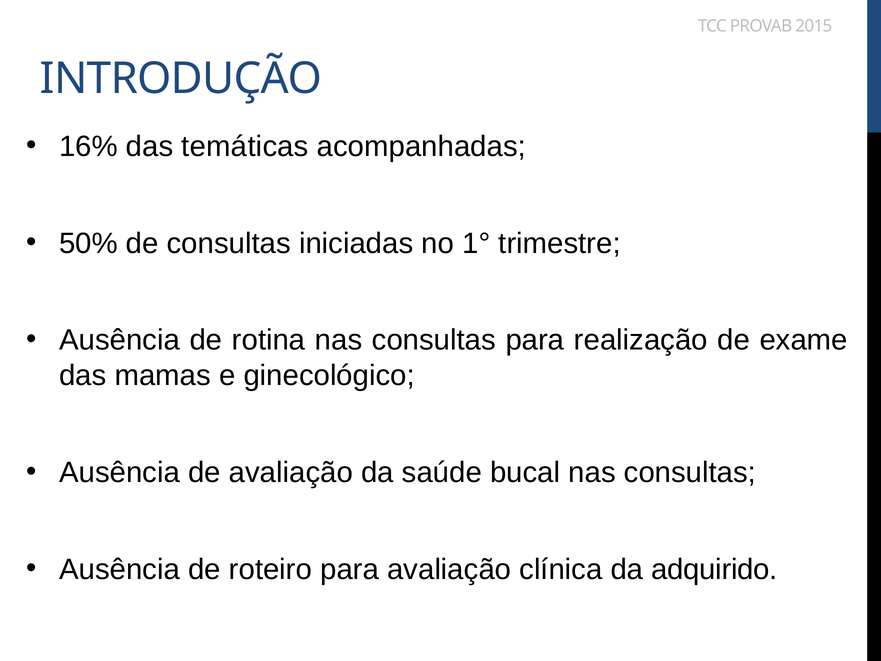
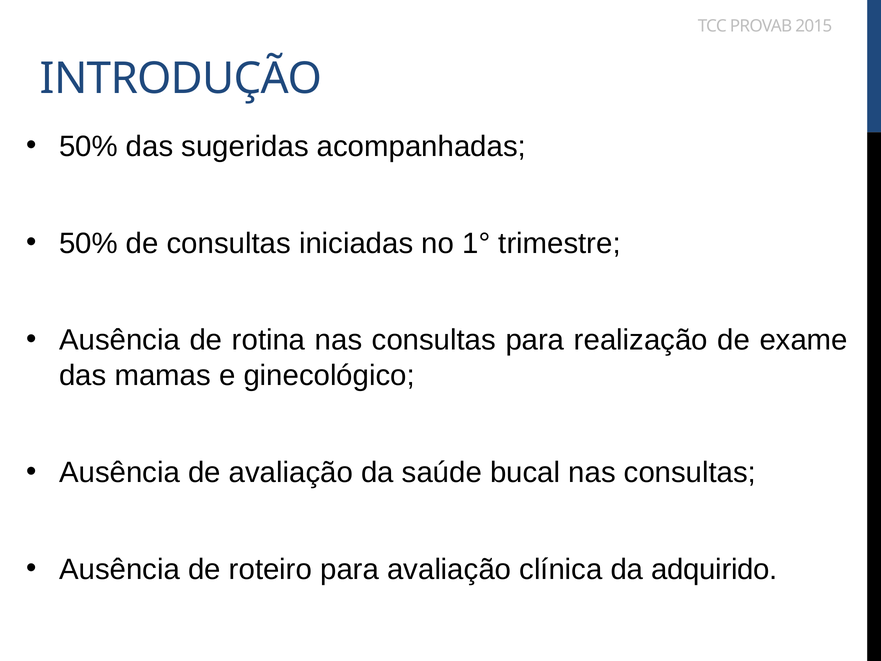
16% at (89, 146): 16% -> 50%
temáticas: temáticas -> sugeridas
